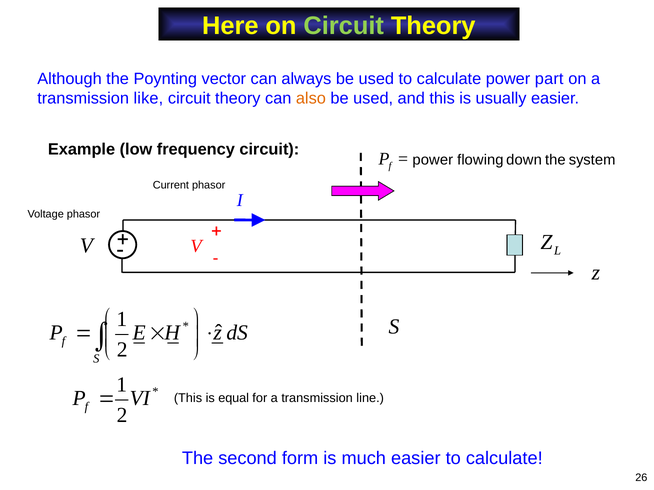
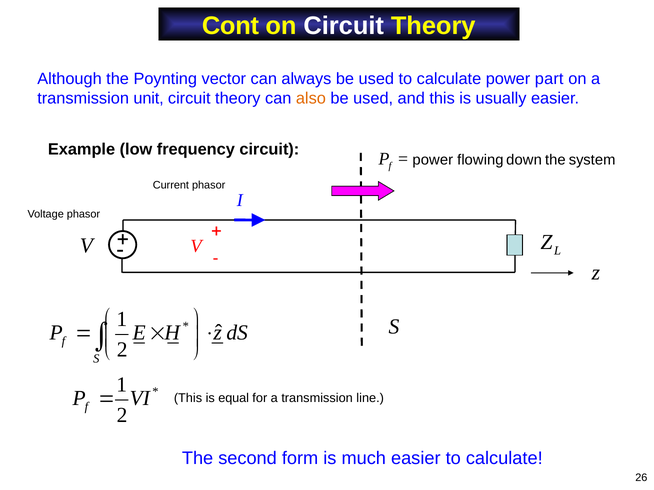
Here: Here -> Cont
Circuit at (344, 26) colour: light green -> white
like: like -> unit
